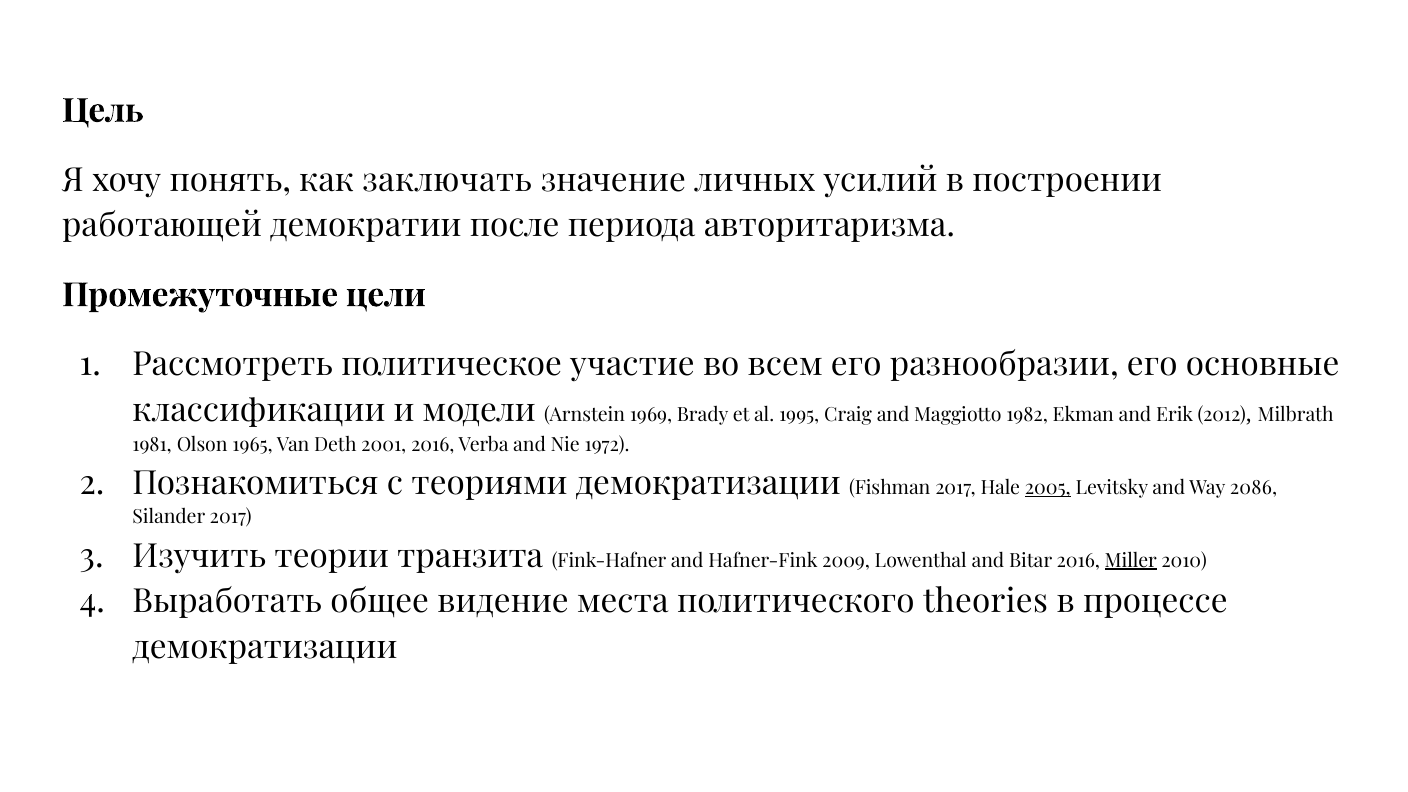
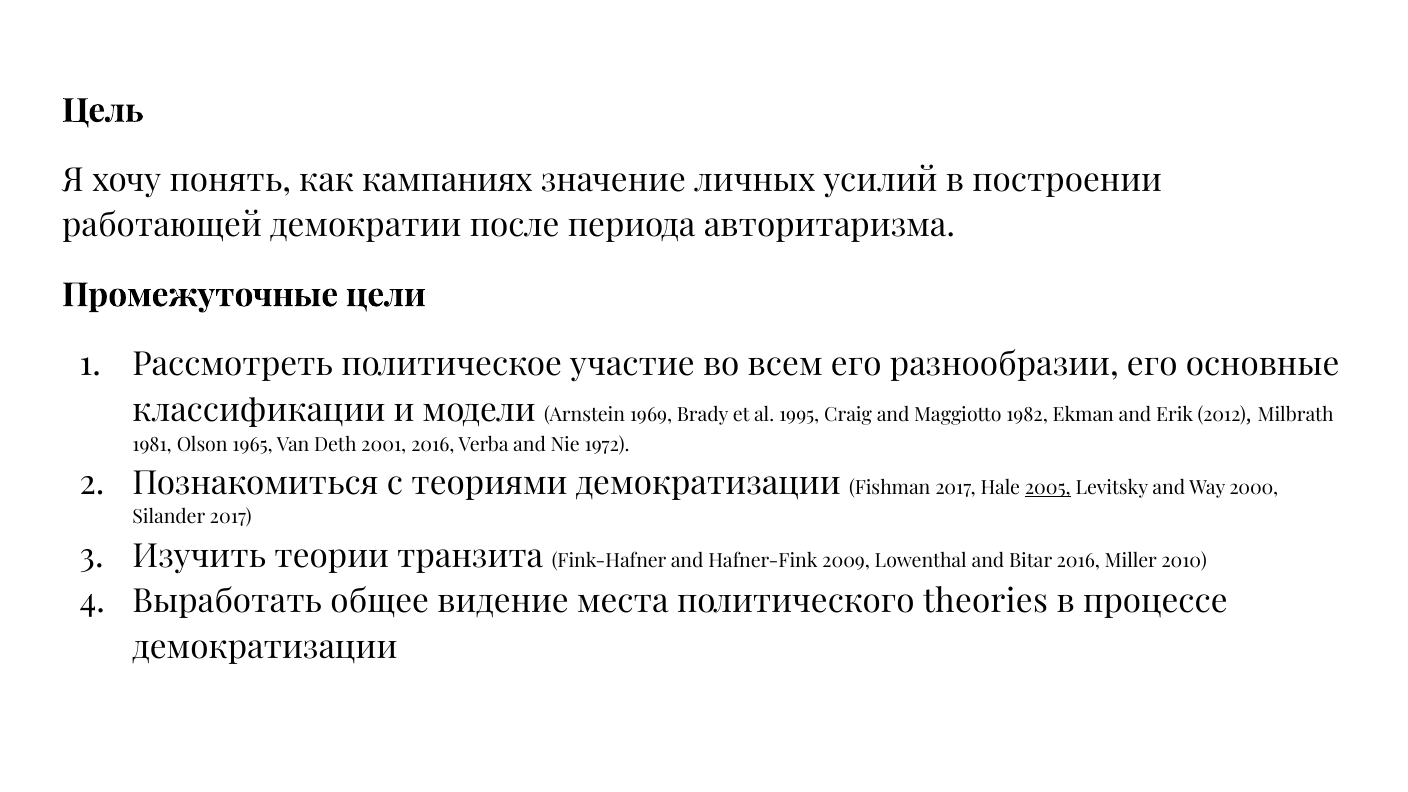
заключать: заключать -> кампаниях
2086: 2086 -> 2000
Miller underline: present -> none
